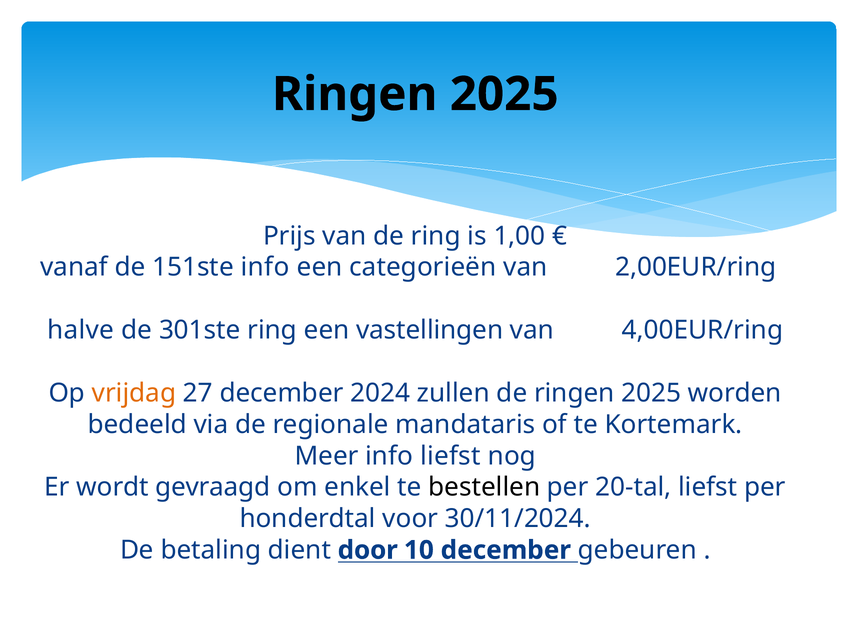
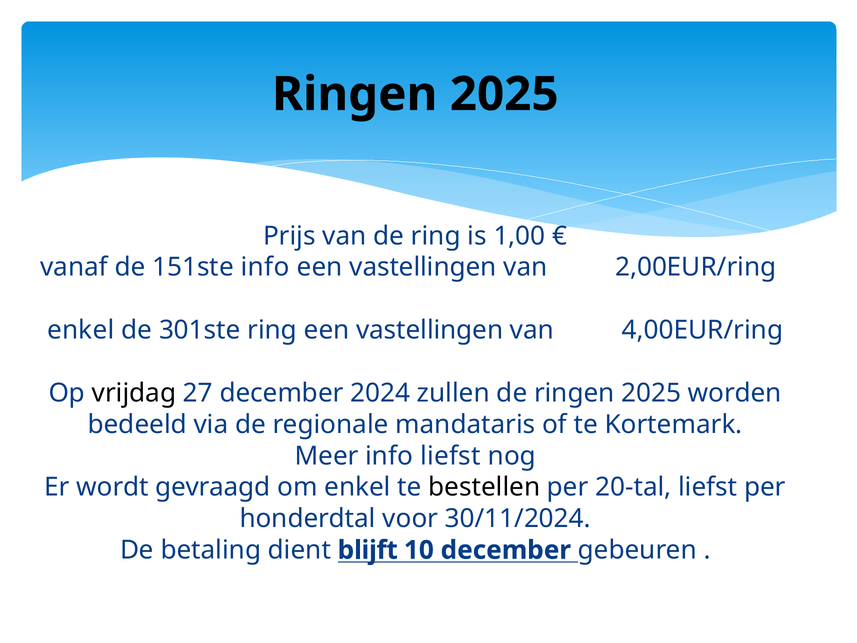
categorieën at (423, 267): categorieën -> vastellingen
halve at (81, 330): halve -> enkel
vrijdag colour: orange -> black
door: door -> blijft
